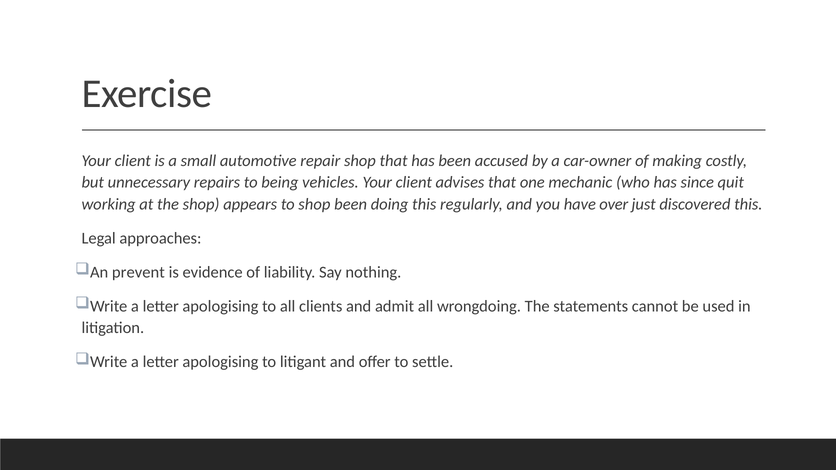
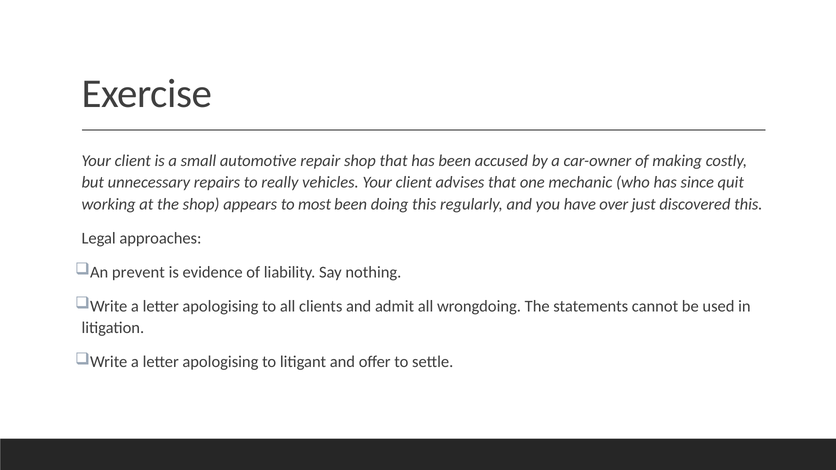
being: being -> really
to shop: shop -> most
